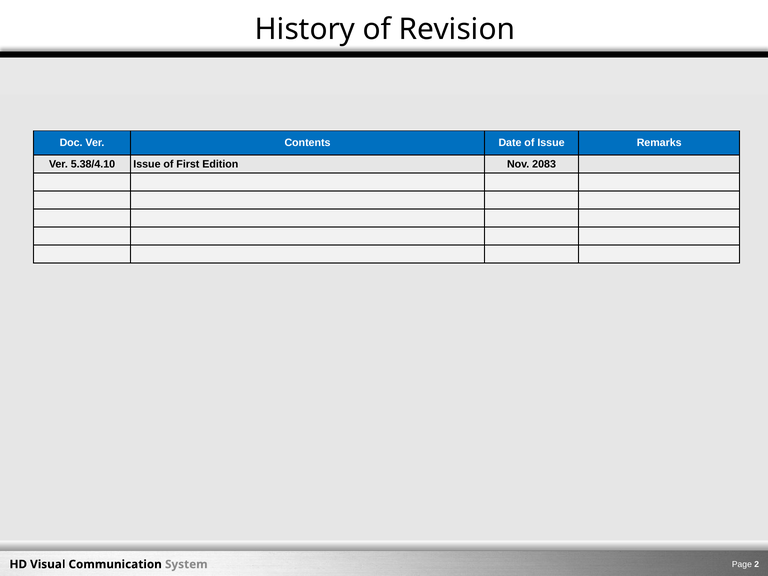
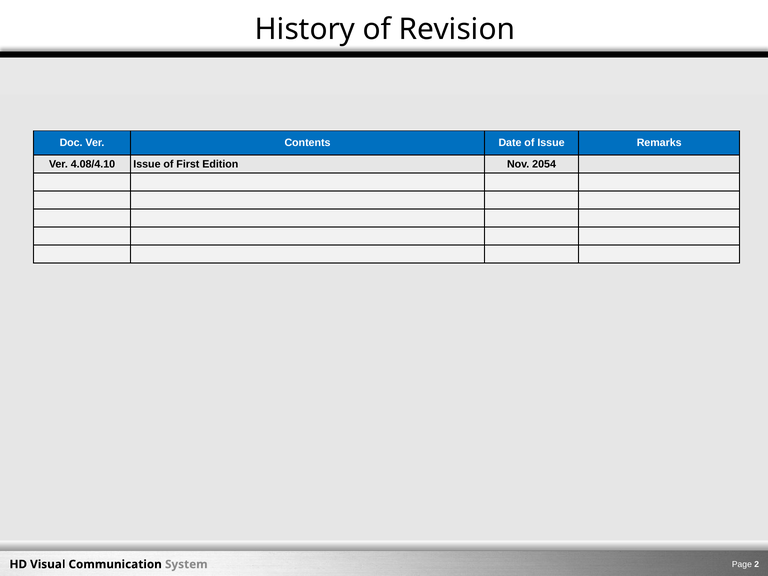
5.38/4.10: 5.38/4.10 -> 4.08/4.10
2083: 2083 -> 2054
